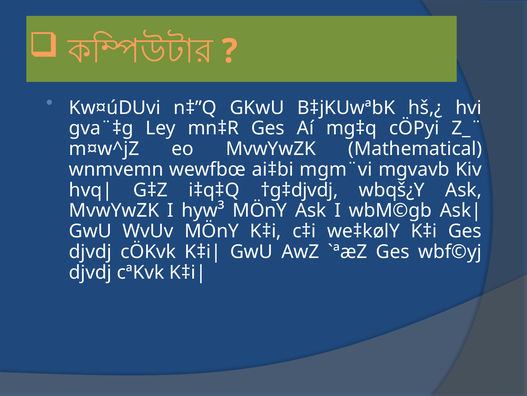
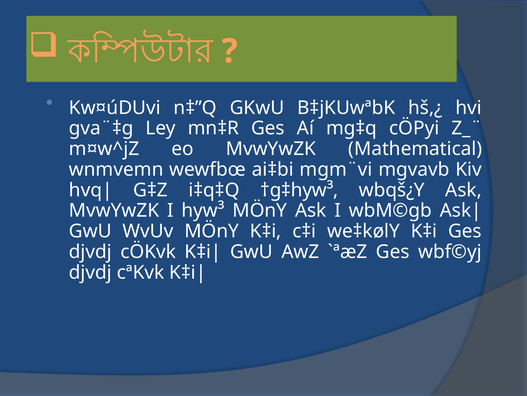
†g‡djvdj: †g‡djvdj -> †g‡hyw³
